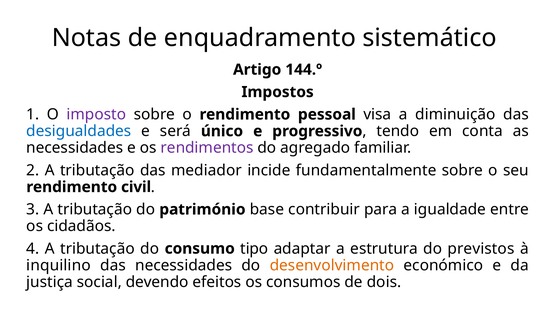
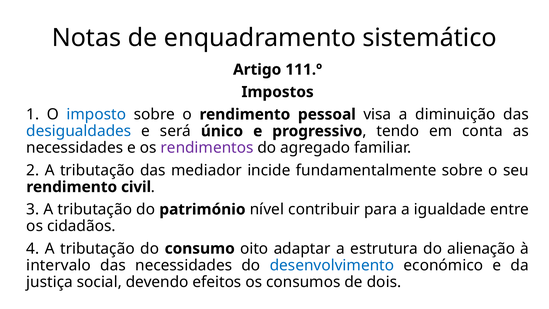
144.º: 144.º -> 111.º
imposto colour: purple -> blue
base: base -> nível
tipo: tipo -> oito
previstos: previstos -> alienação
inquilino: inquilino -> intervalo
desenvolvimento colour: orange -> blue
